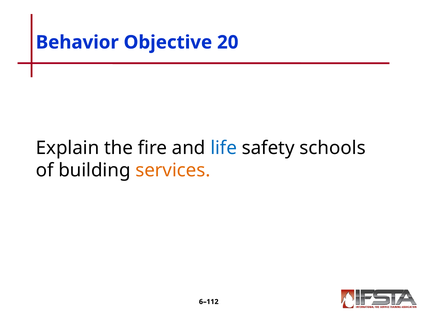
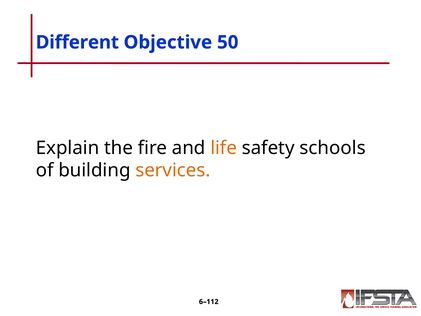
Behavior: Behavior -> Different
20: 20 -> 50
life colour: blue -> orange
